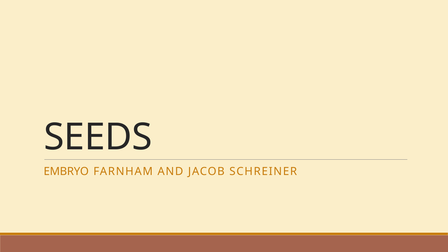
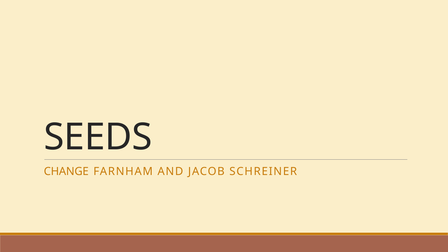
EMBRYO: EMBRYO -> CHANGE
